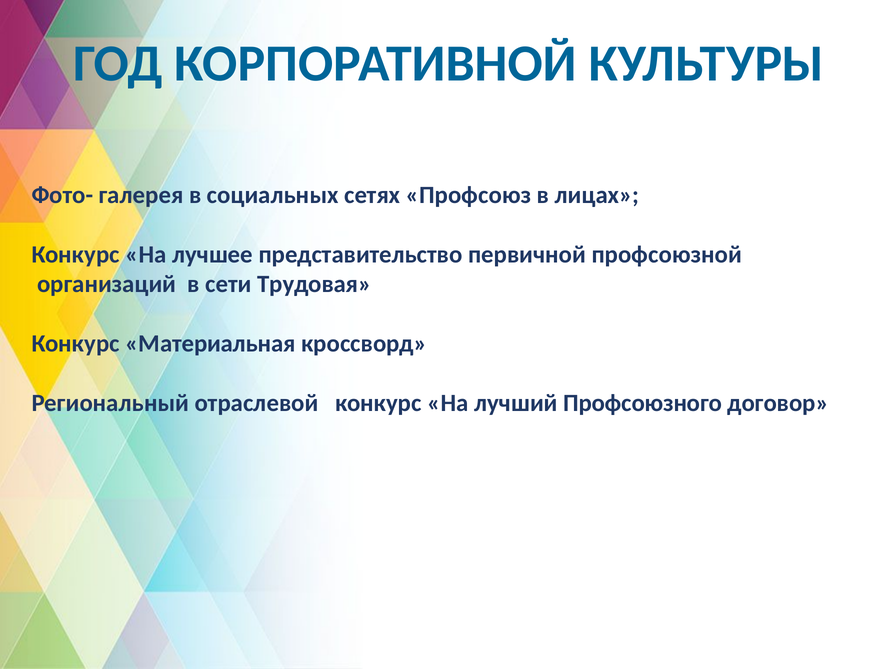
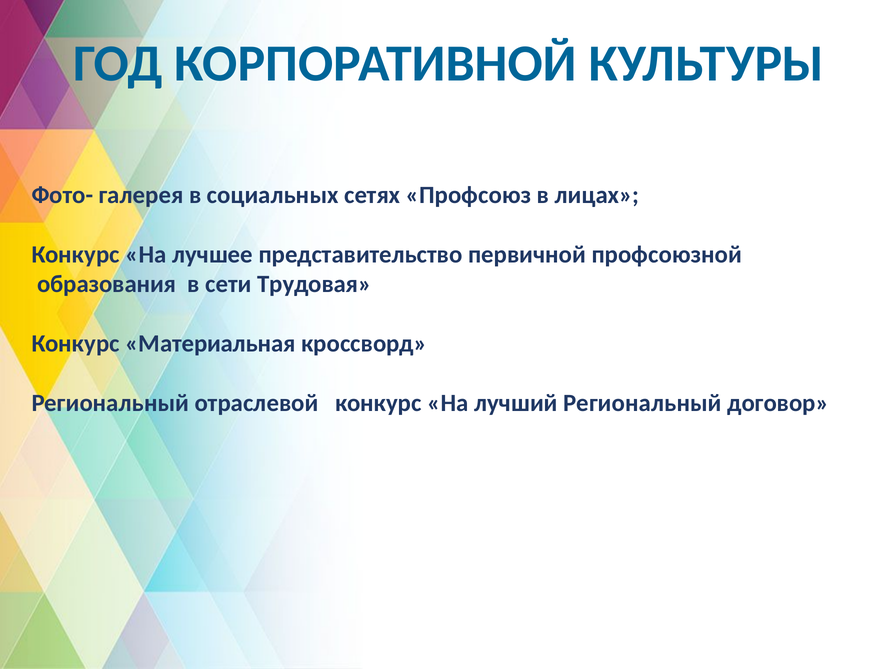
организаций: организаций -> образования
лучший Профсоюзного: Профсоюзного -> Региональный
